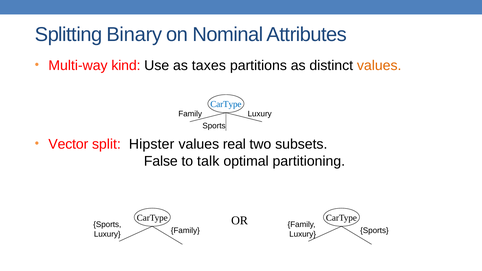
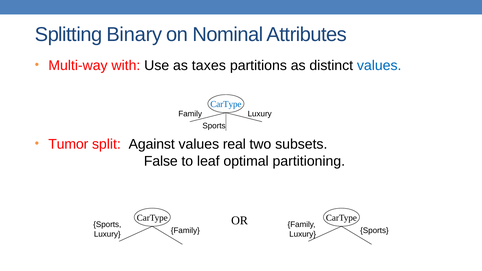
kind: kind -> with
values at (379, 65) colour: orange -> blue
Vector: Vector -> Tumor
Hipster: Hipster -> Against
talk: talk -> leaf
